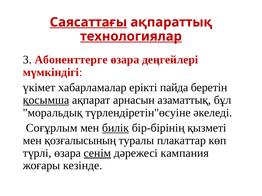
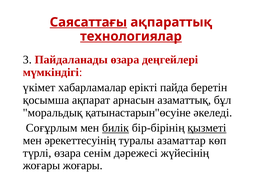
Абоненттерге: Абоненттерге -> Пайдаланады
қосымша underline: present -> none
түрлендіретін"өсуіне: түрлендіретін"өсуіне -> қатынастарын"өсуіне
қызметі underline: none -> present
қозғалысының: қозғалысының -> әрекеттесуінің
плакаттар: плакаттар -> азаматтар
сенім underline: present -> none
кампания: кампания -> жүйесінің
жоғары кезінде: кезінде -> жоғары
